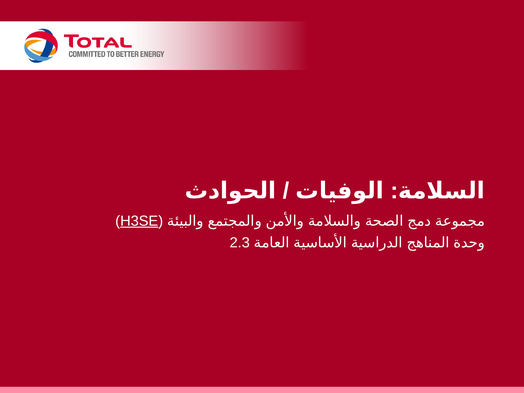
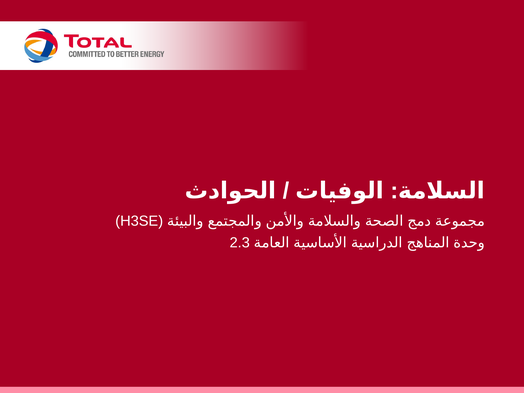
H3SE underline: present -> none
